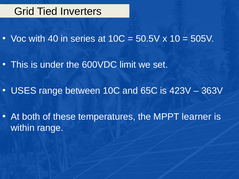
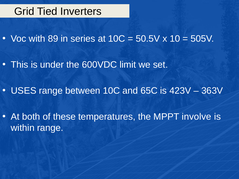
40: 40 -> 89
learner: learner -> involve
